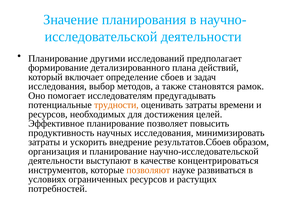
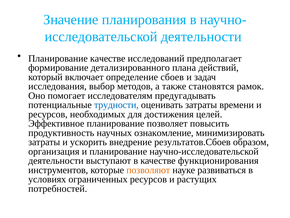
Планирование другими: другими -> качестве
трудности colour: orange -> blue
научных исследования: исследования -> ознакомление
концентрироваться: концентрироваться -> функционирования
